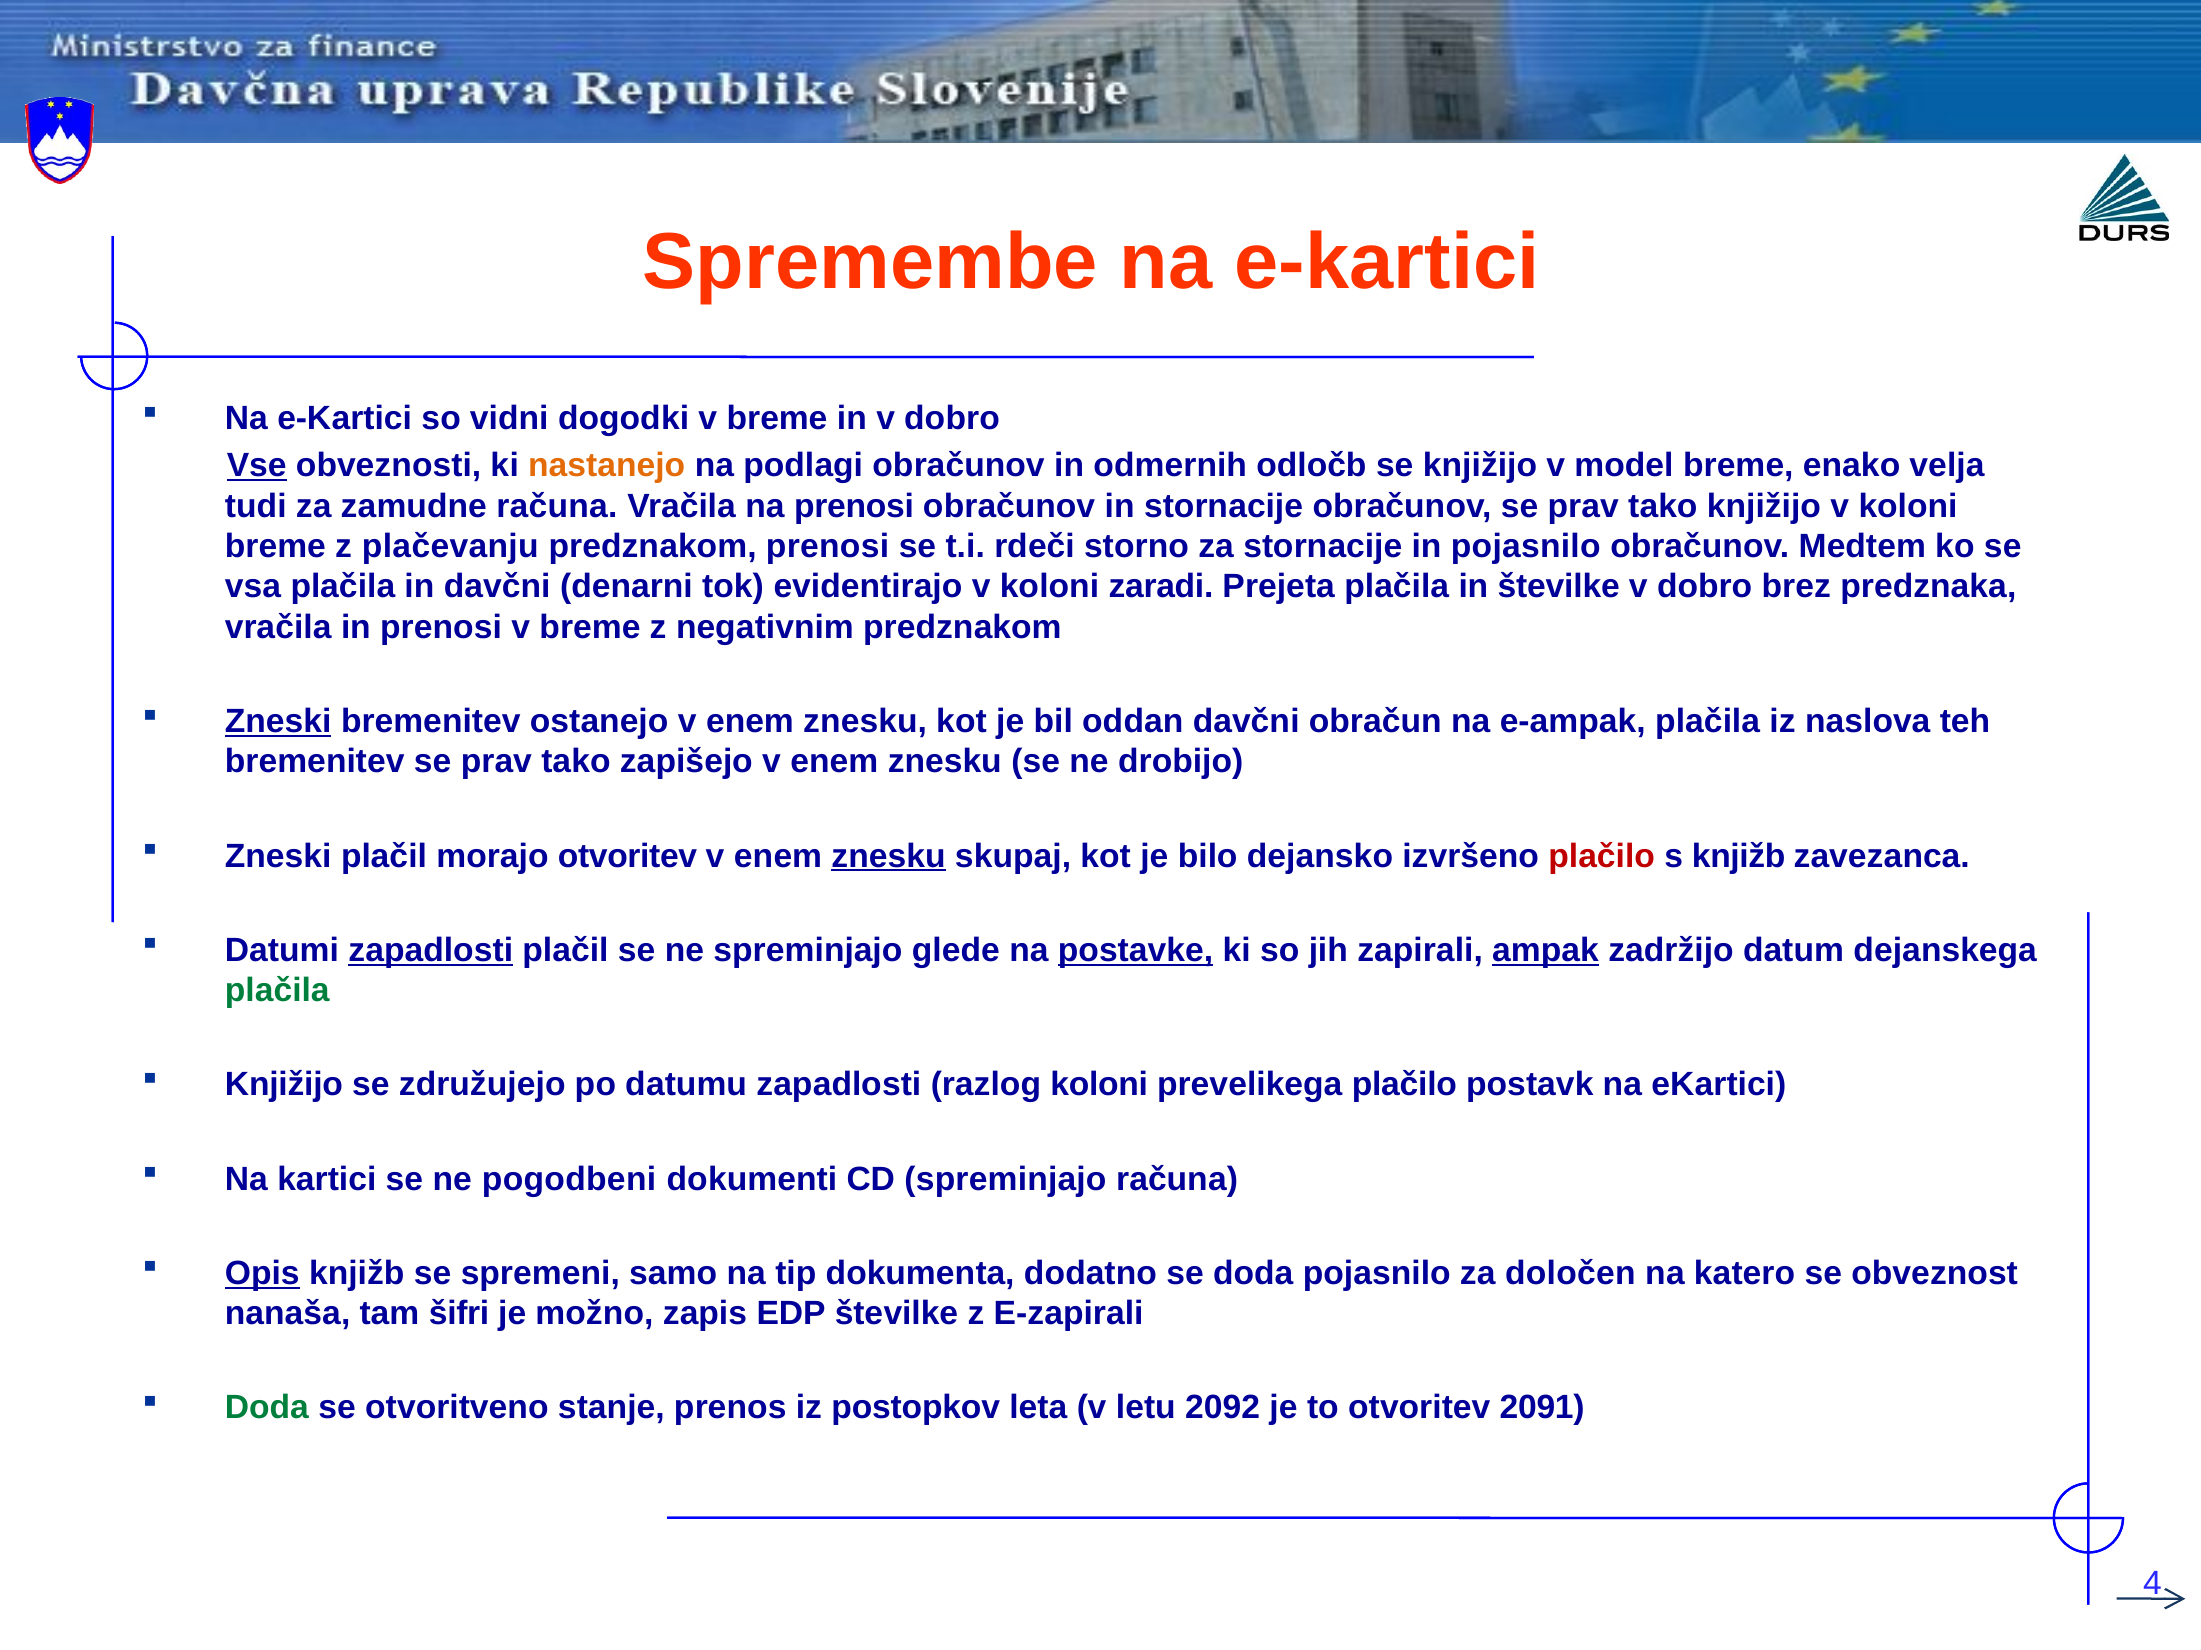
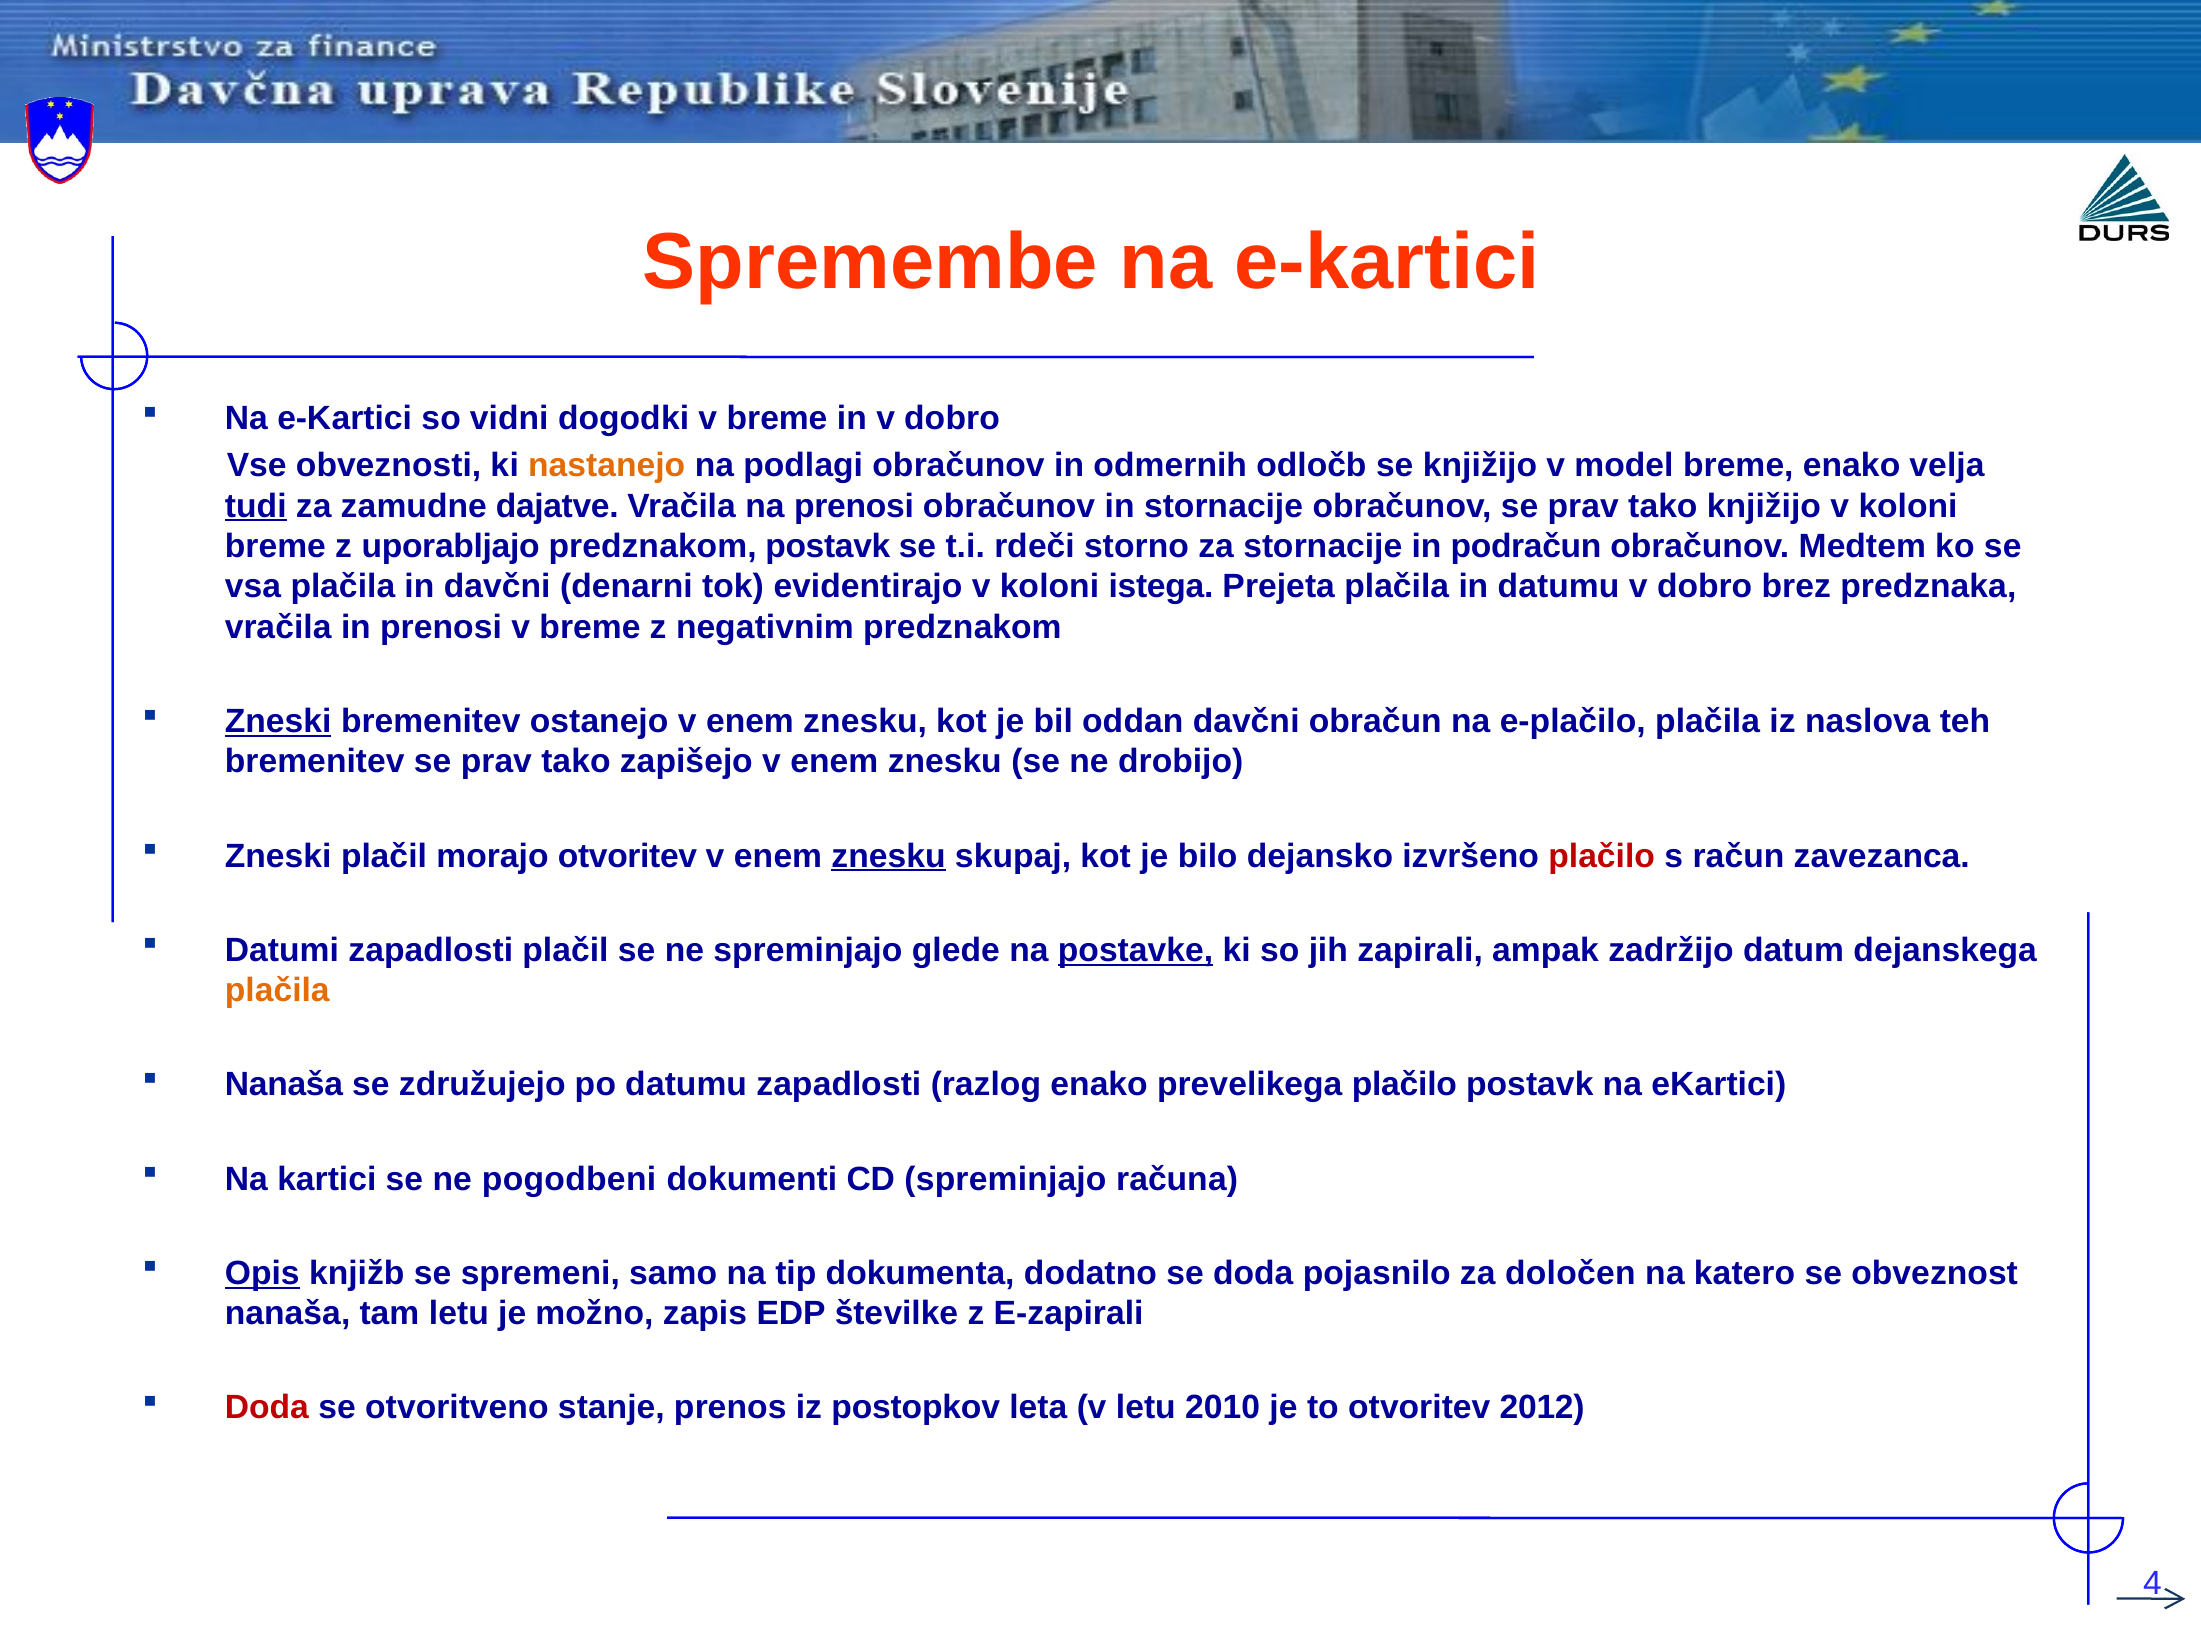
Vse underline: present -> none
tudi underline: none -> present
zamudne računa: računa -> dajatve
plačevanju: plačevanju -> uporabljajo
predznakom prenosi: prenosi -> postavk
in pojasnilo: pojasnilo -> podračun
zaradi: zaradi -> istega
in številke: številke -> datumu
e-ampak: e-ampak -> e-plačilo
s knjižb: knjižb -> račun
zapadlosti at (431, 951) underline: present -> none
ampak underline: present -> none
plačila at (277, 991) colour: green -> orange
Knjižijo at (284, 1085): Knjižijo -> Nanaša
razlog koloni: koloni -> enako
tam šifri: šifri -> letu
Doda at (267, 1408) colour: green -> red
2092: 2092 -> 2010
2091: 2091 -> 2012
